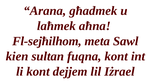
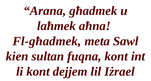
Fl-sejħilhom: Fl-sejħilhom -> Fl-għadmek
